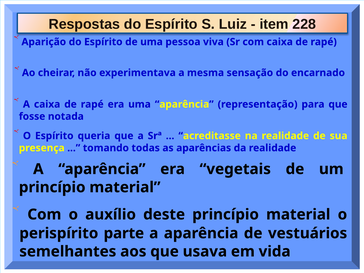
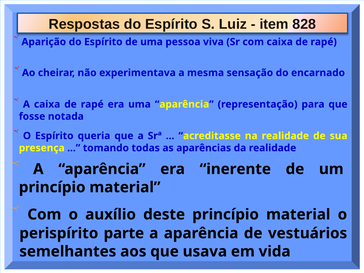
228: 228 -> 828
vegetais: vegetais -> inerente
